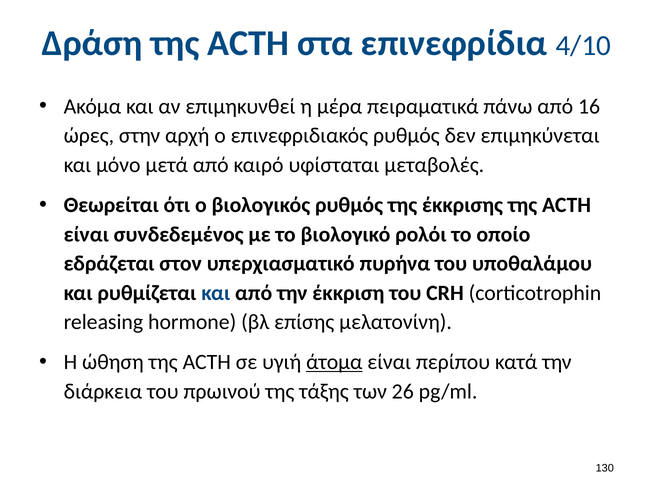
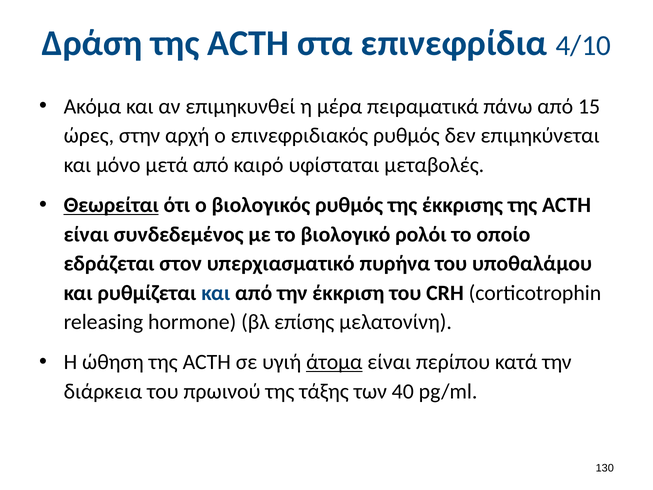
16: 16 -> 15
Θεωρείται underline: none -> present
26: 26 -> 40
